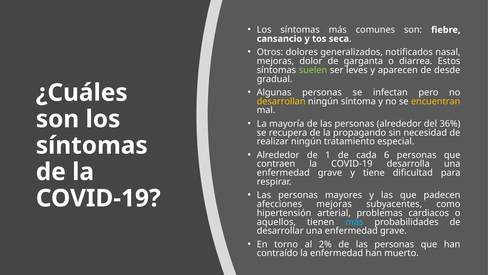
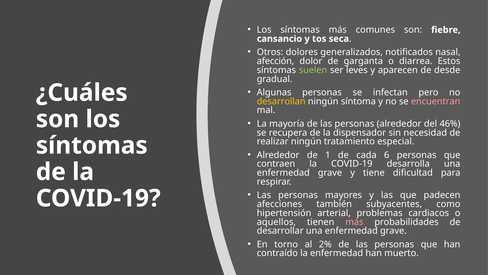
mejoras at (275, 61): mejoras -> afección
encuentran colour: yellow -> pink
36%: 36% -> 46%
propagando: propagando -> dispensador
afecciones mejoras: mejoras -> también
más at (354, 222) colour: light blue -> pink
